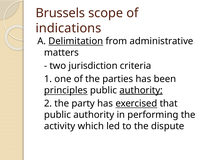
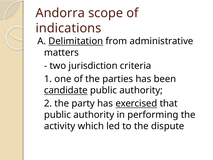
Brussels: Brussels -> Andorra
principles: principles -> candidate
authority at (141, 90) underline: present -> none
